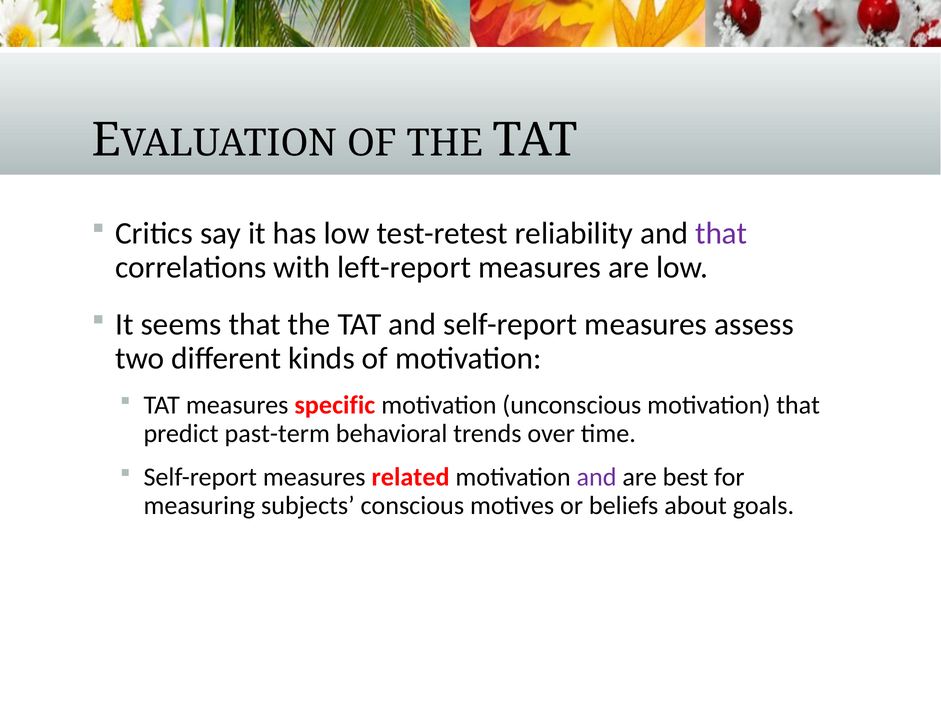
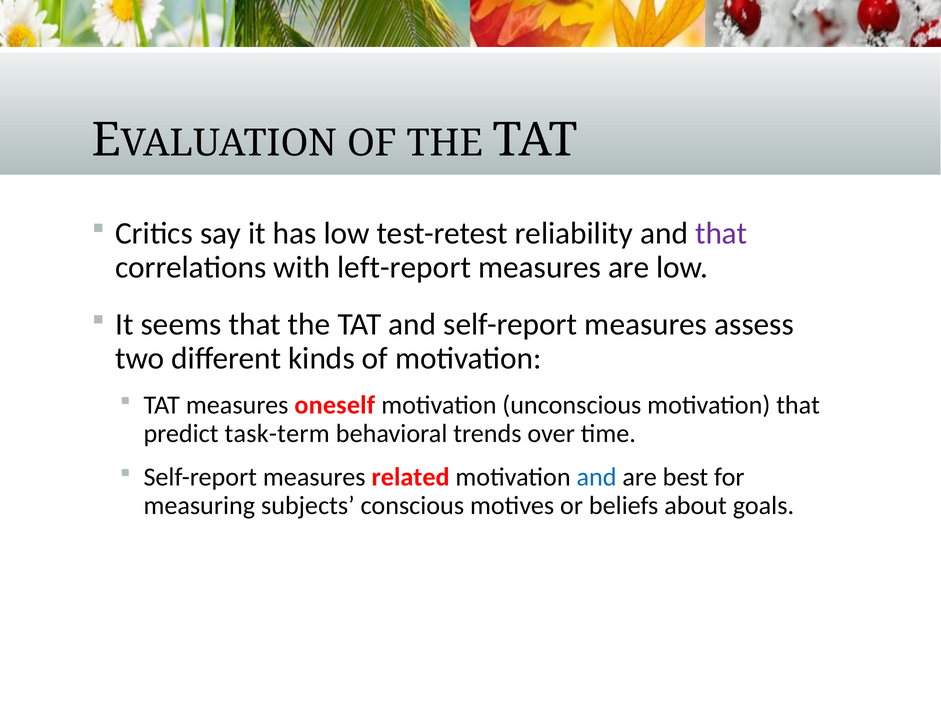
specific: specific -> oneself
past-term: past-term -> task-term
and at (597, 477) colour: purple -> blue
